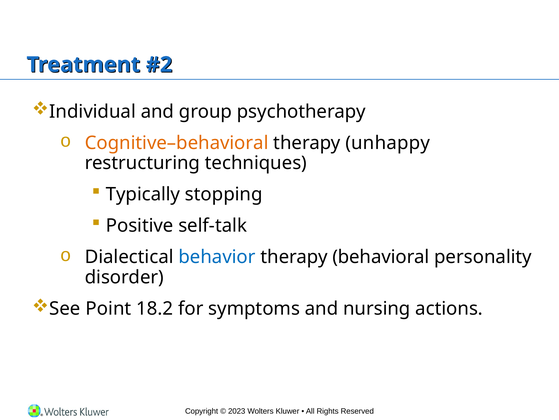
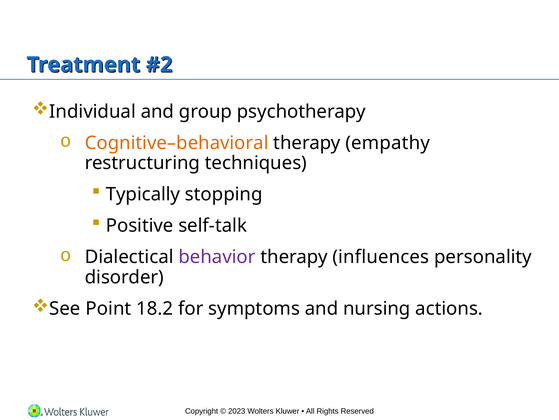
unhappy: unhappy -> empathy
behavior colour: blue -> purple
behavioral: behavioral -> influences
